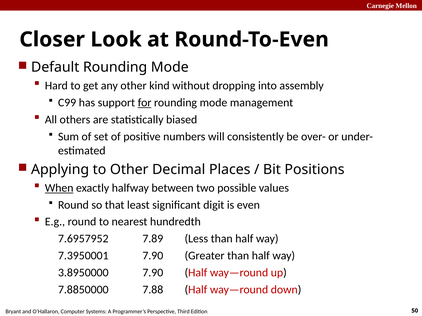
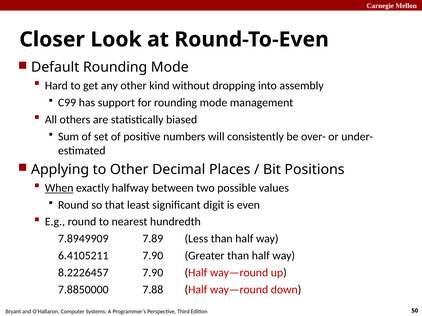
for underline: present -> none
7.6957952: 7.6957952 -> 7.8949909
7.3950001: 7.3950001 -> 6.4105211
3.8950000: 3.8950000 -> 8.2226457
